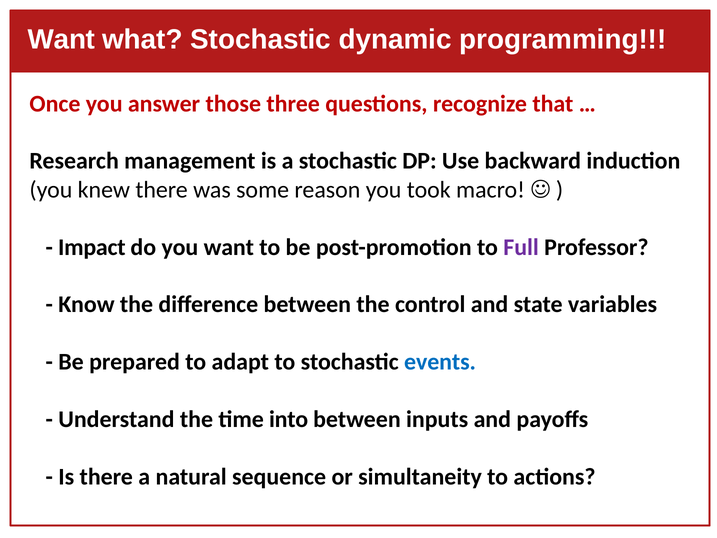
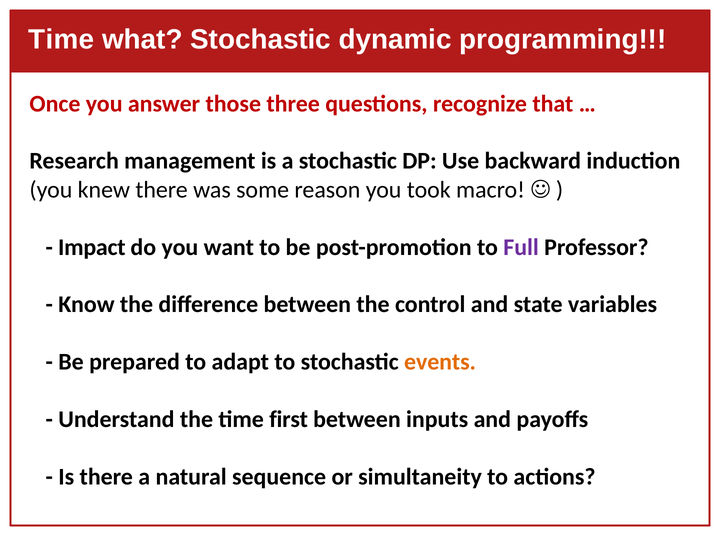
Want at (62, 39): Want -> Time
events colour: blue -> orange
into: into -> first
